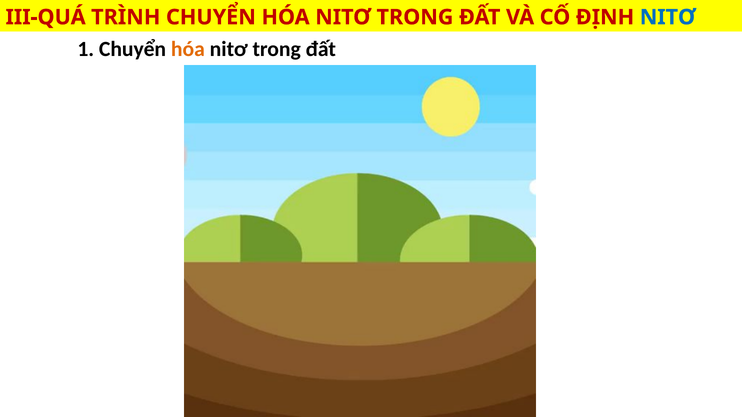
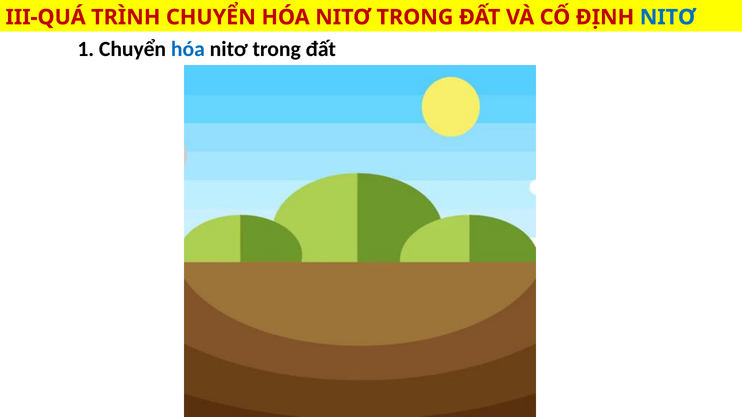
hóa at (188, 49) colour: orange -> blue
